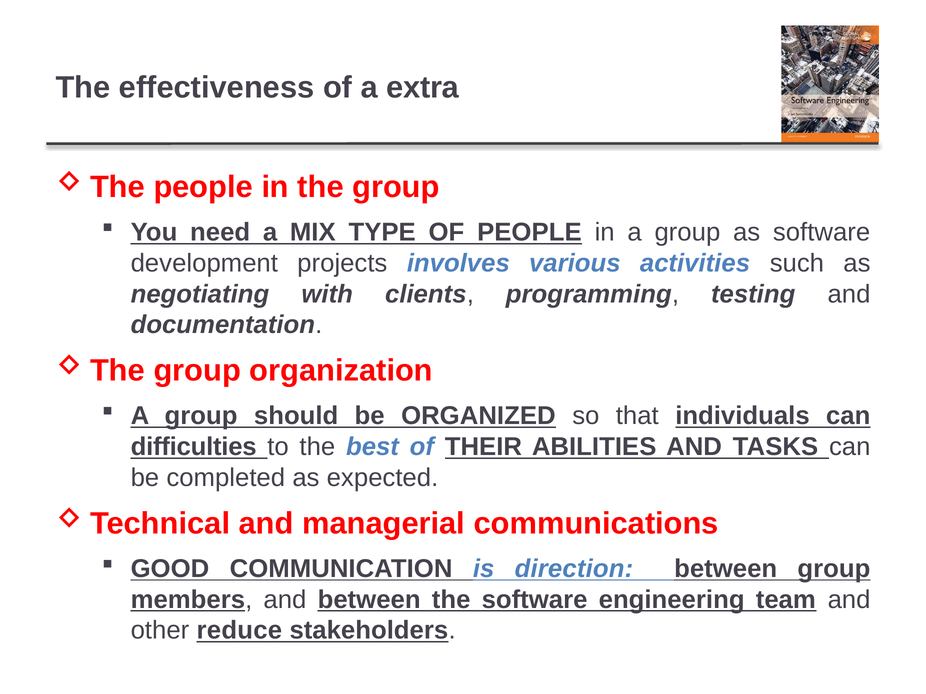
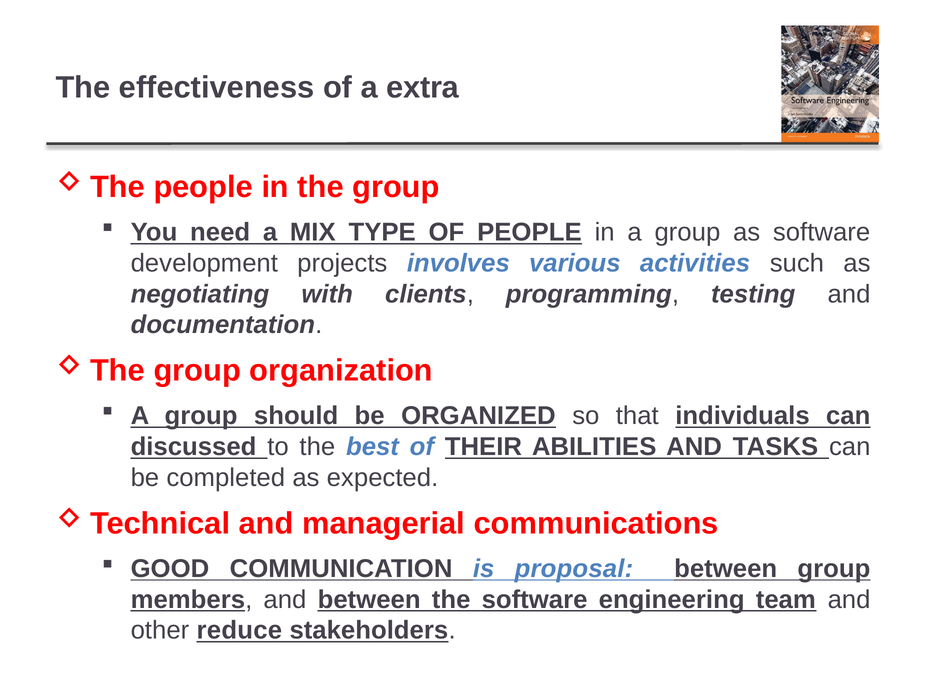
difficulties: difficulties -> discussed
direction: direction -> proposal
